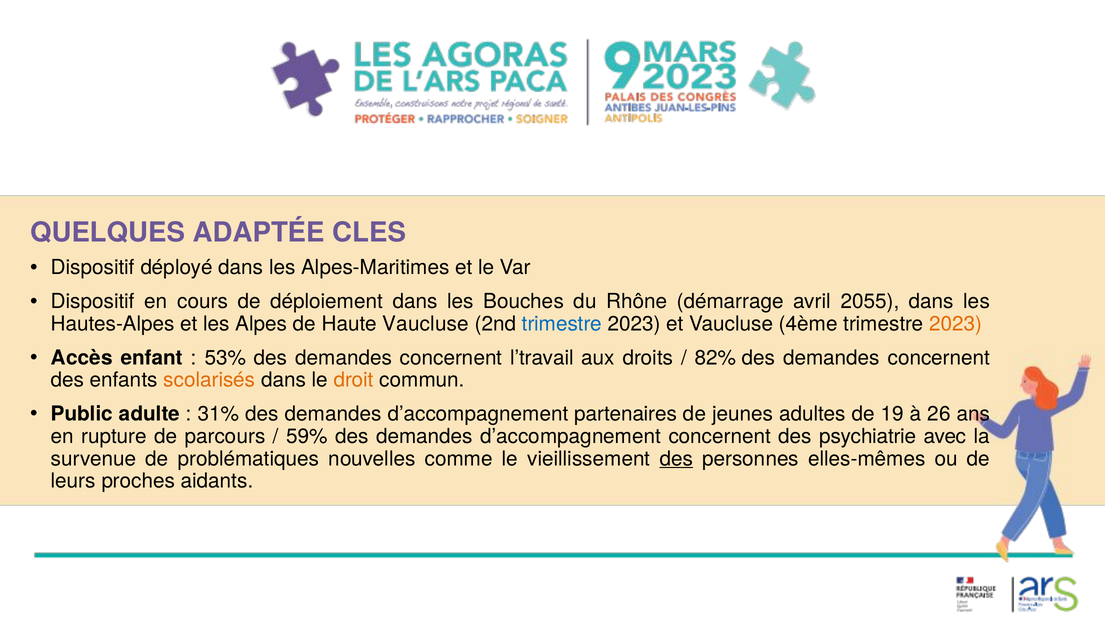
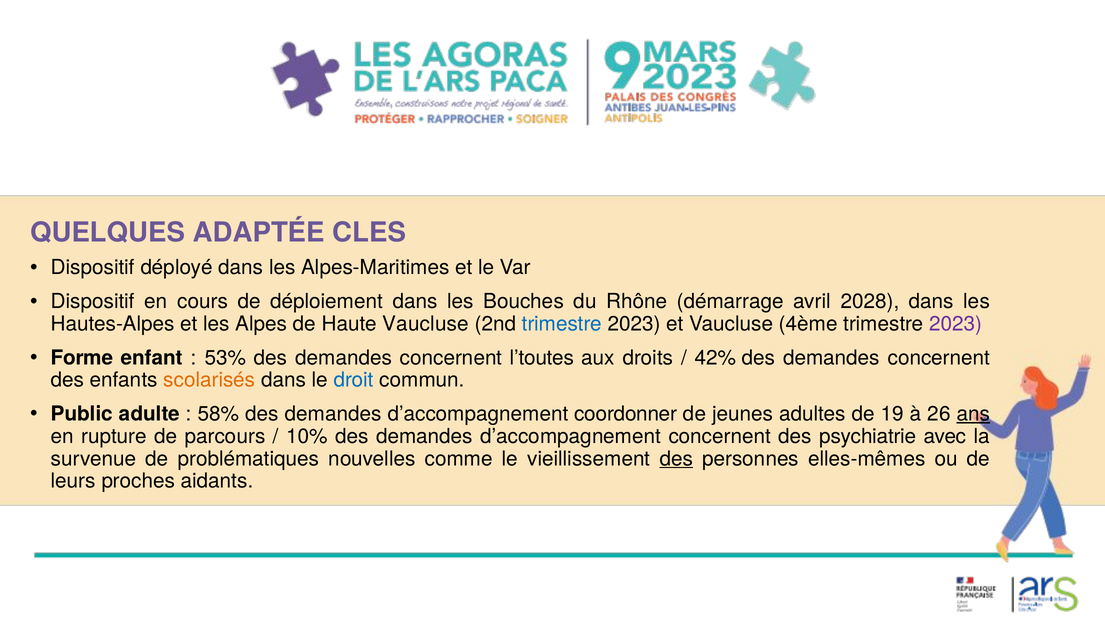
2055: 2055 -> 2028
2023 at (956, 324) colour: orange -> purple
Accès: Accès -> Forme
l’travail: l’travail -> l’toutes
82%: 82% -> 42%
droit colour: orange -> blue
31%: 31% -> 58%
partenaires: partenaires -> coordonner
ans underline: none -> present
59%: 59% -> 10%
